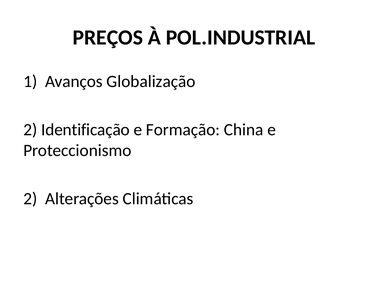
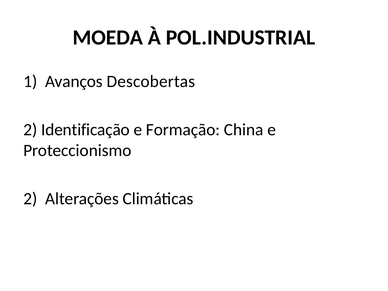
PREÇOS: PREÇOS -> MOEDA
Globalização: Globalização -> Descobertas
